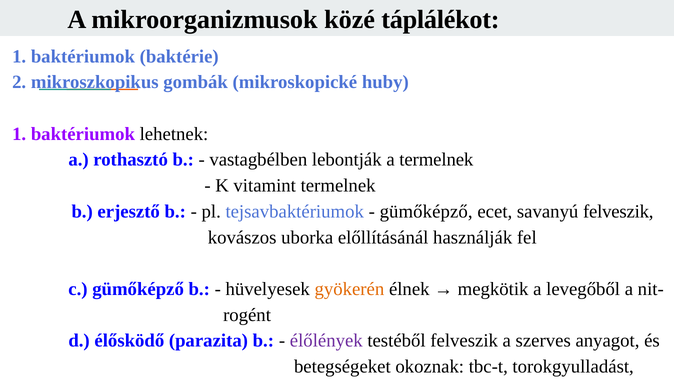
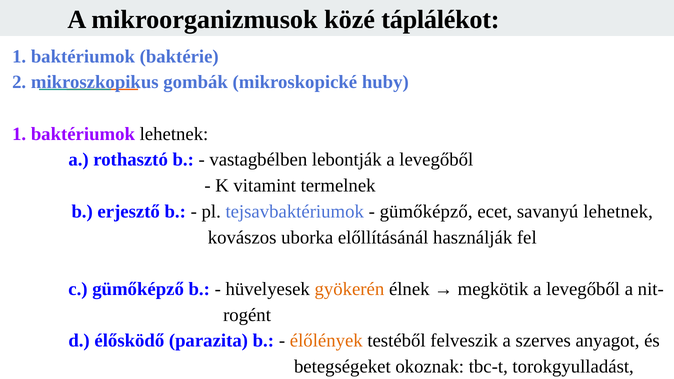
lebontják a termelnek: termelnek -> levegőből
savanyú felveszik: felveszik -> lehetnek
élőlények colour: purple -> orange
